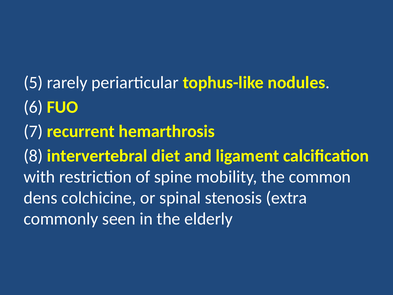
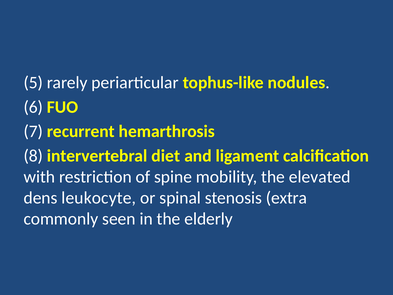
common: common -> elevated
colchicine: colchicine -> leukocyte
